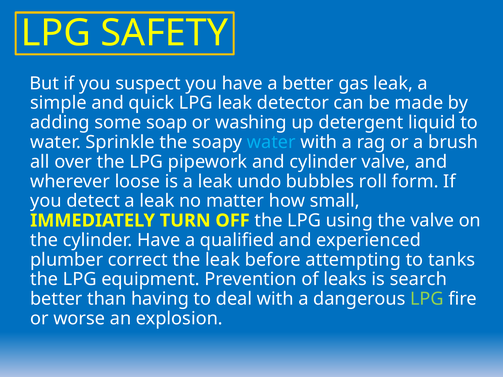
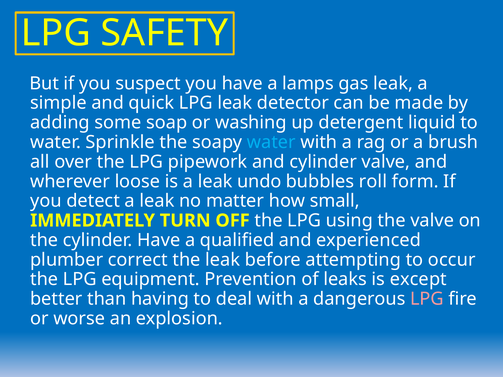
a better: better -> lamps
tanks: tanks -> occur
search: search -> except
LPG at (427, 299) colour: light green -> pink
